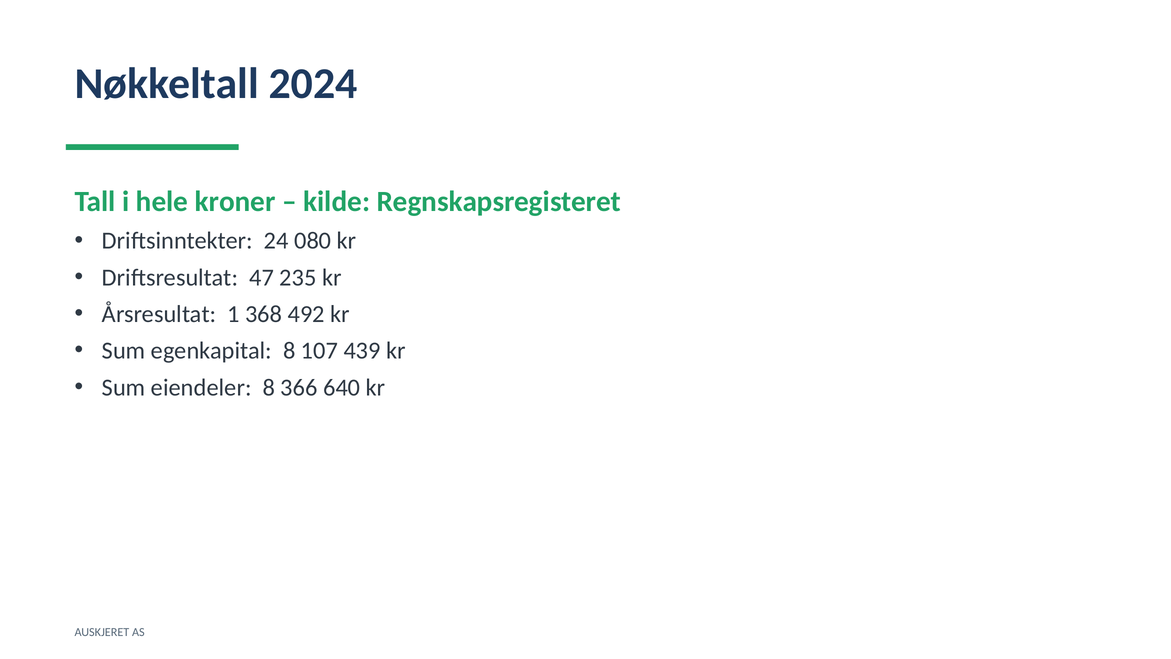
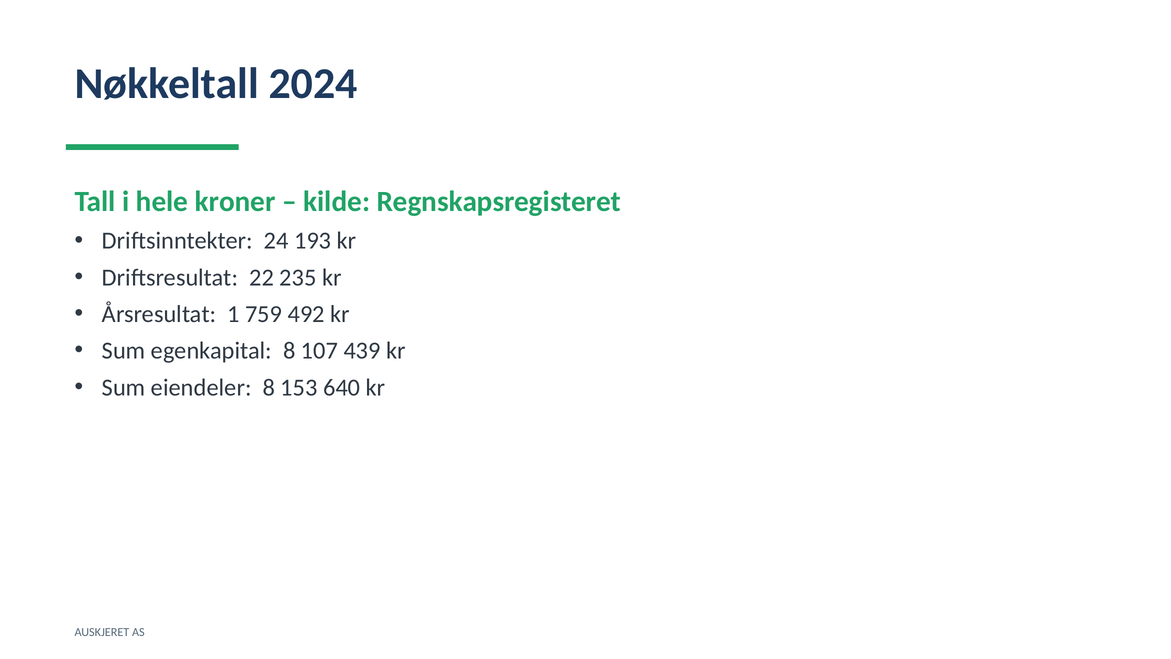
080: 080 -> 193
47: 47 -> 22
368: 368 -> 759
366: 366 -> 153
